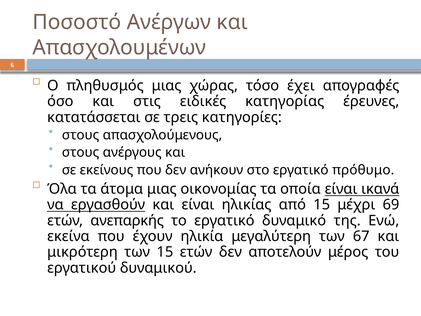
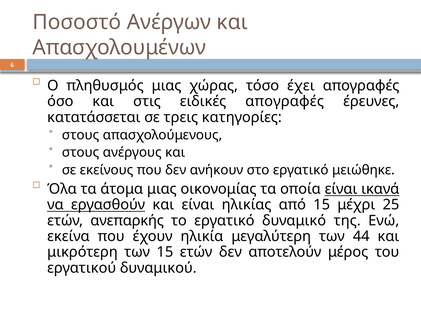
ειδικές κατηγορίας: κατηγορίας -> απογραφές
πρόθυμο: πρόθυμο -> μειώθηκε
69: 69 -> 25
67: 67 -> 44
